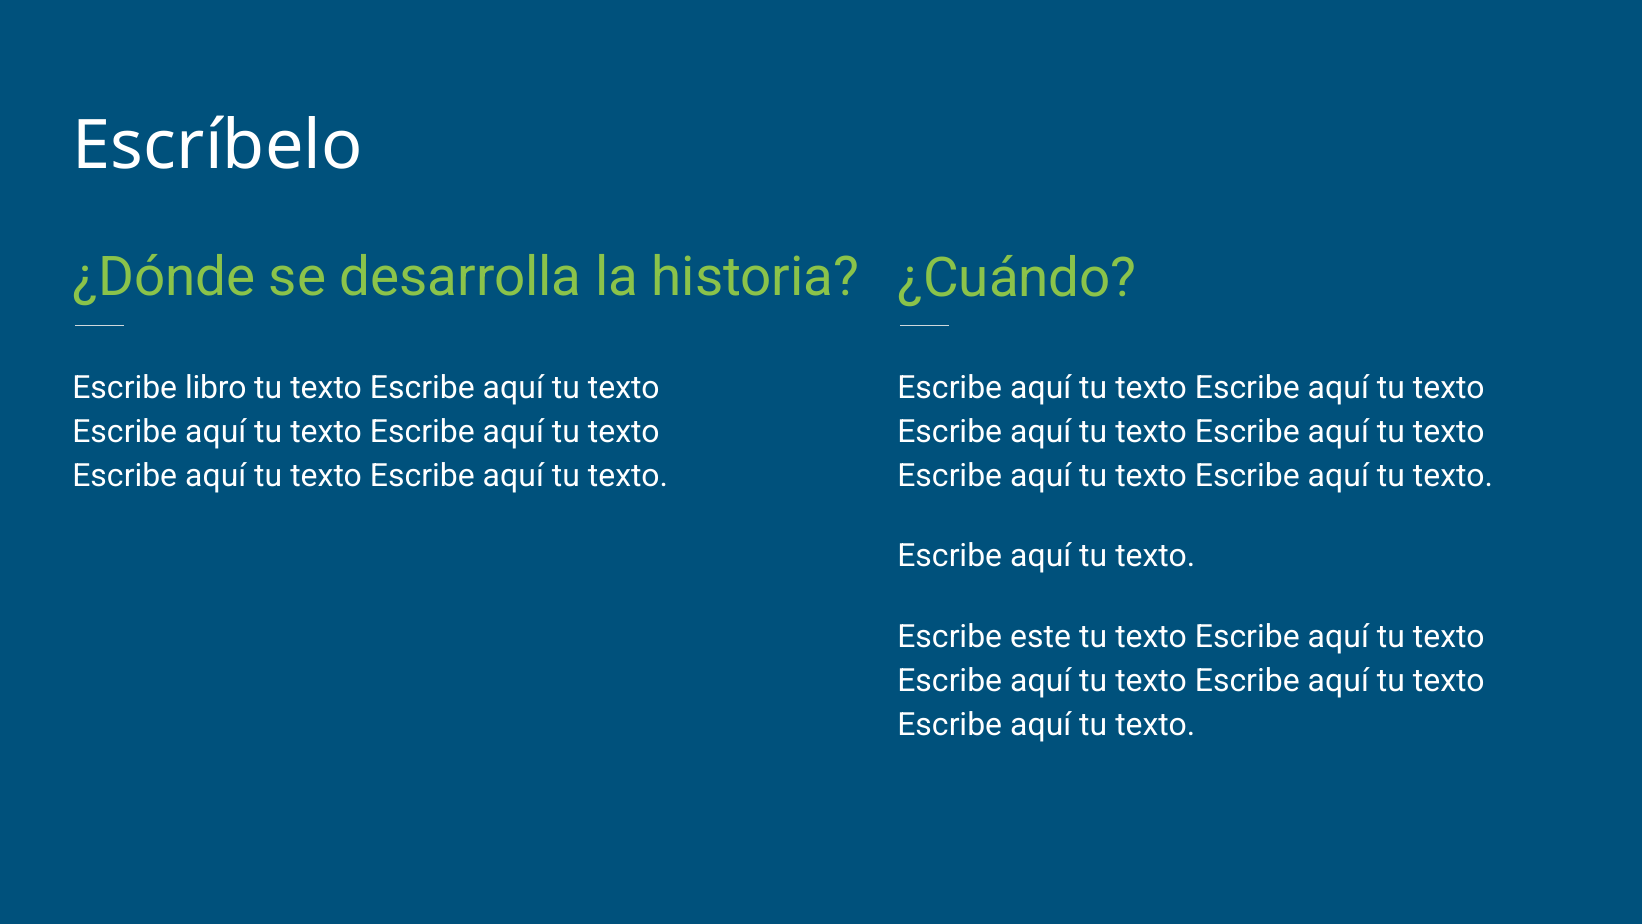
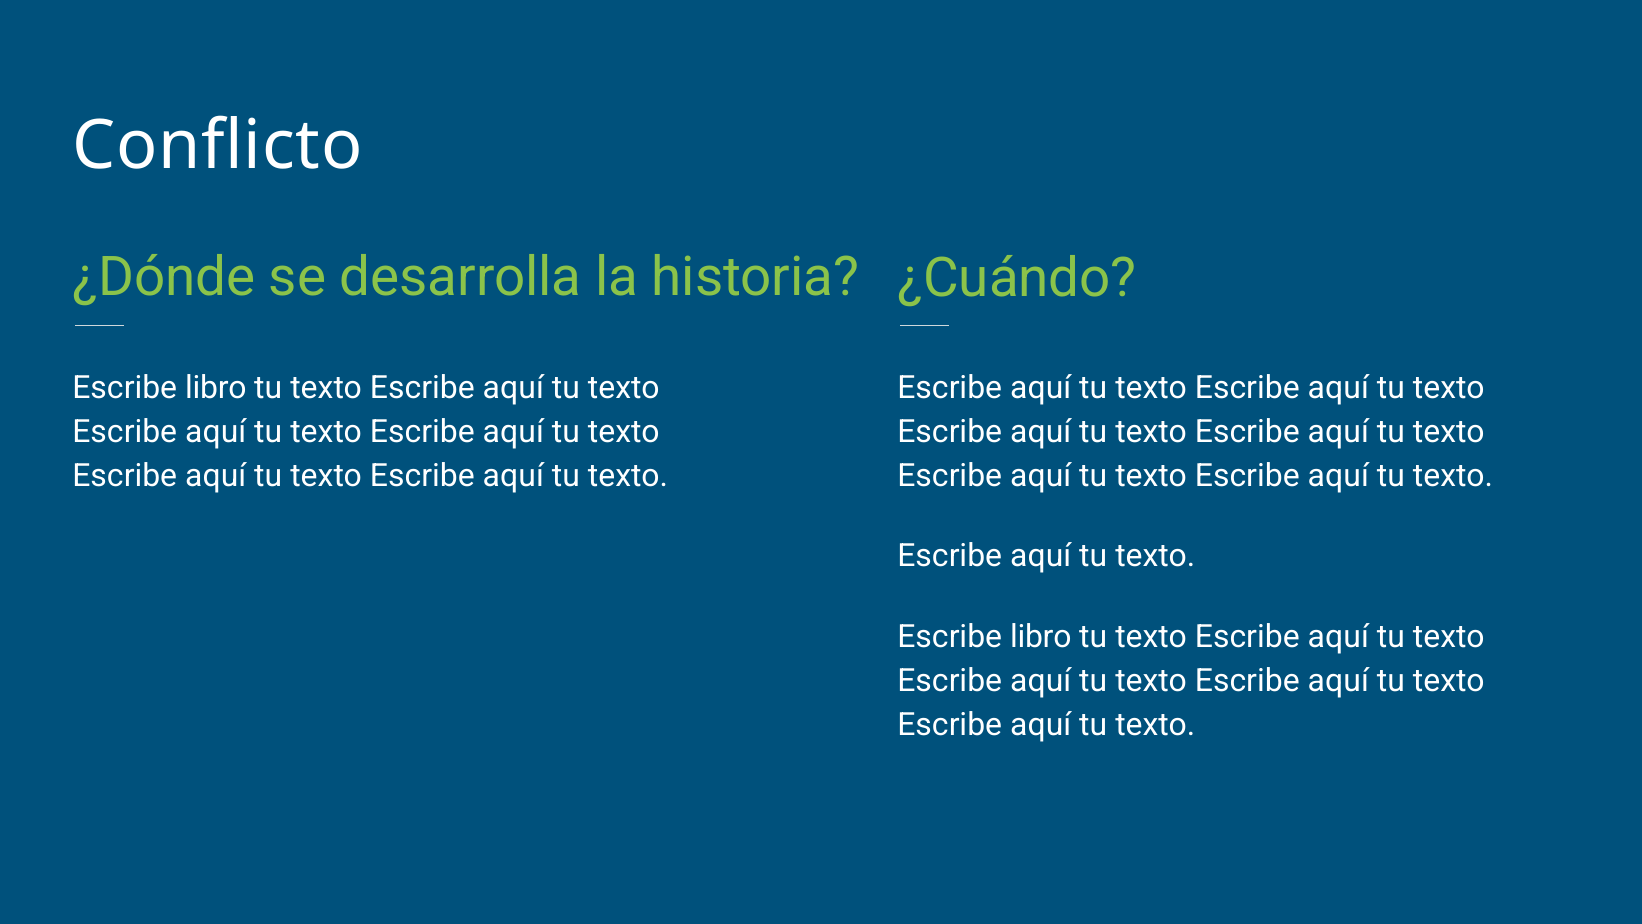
Escríbelo: Escríbelo -> Conflicto
este at (1041, 637): este -> libro
